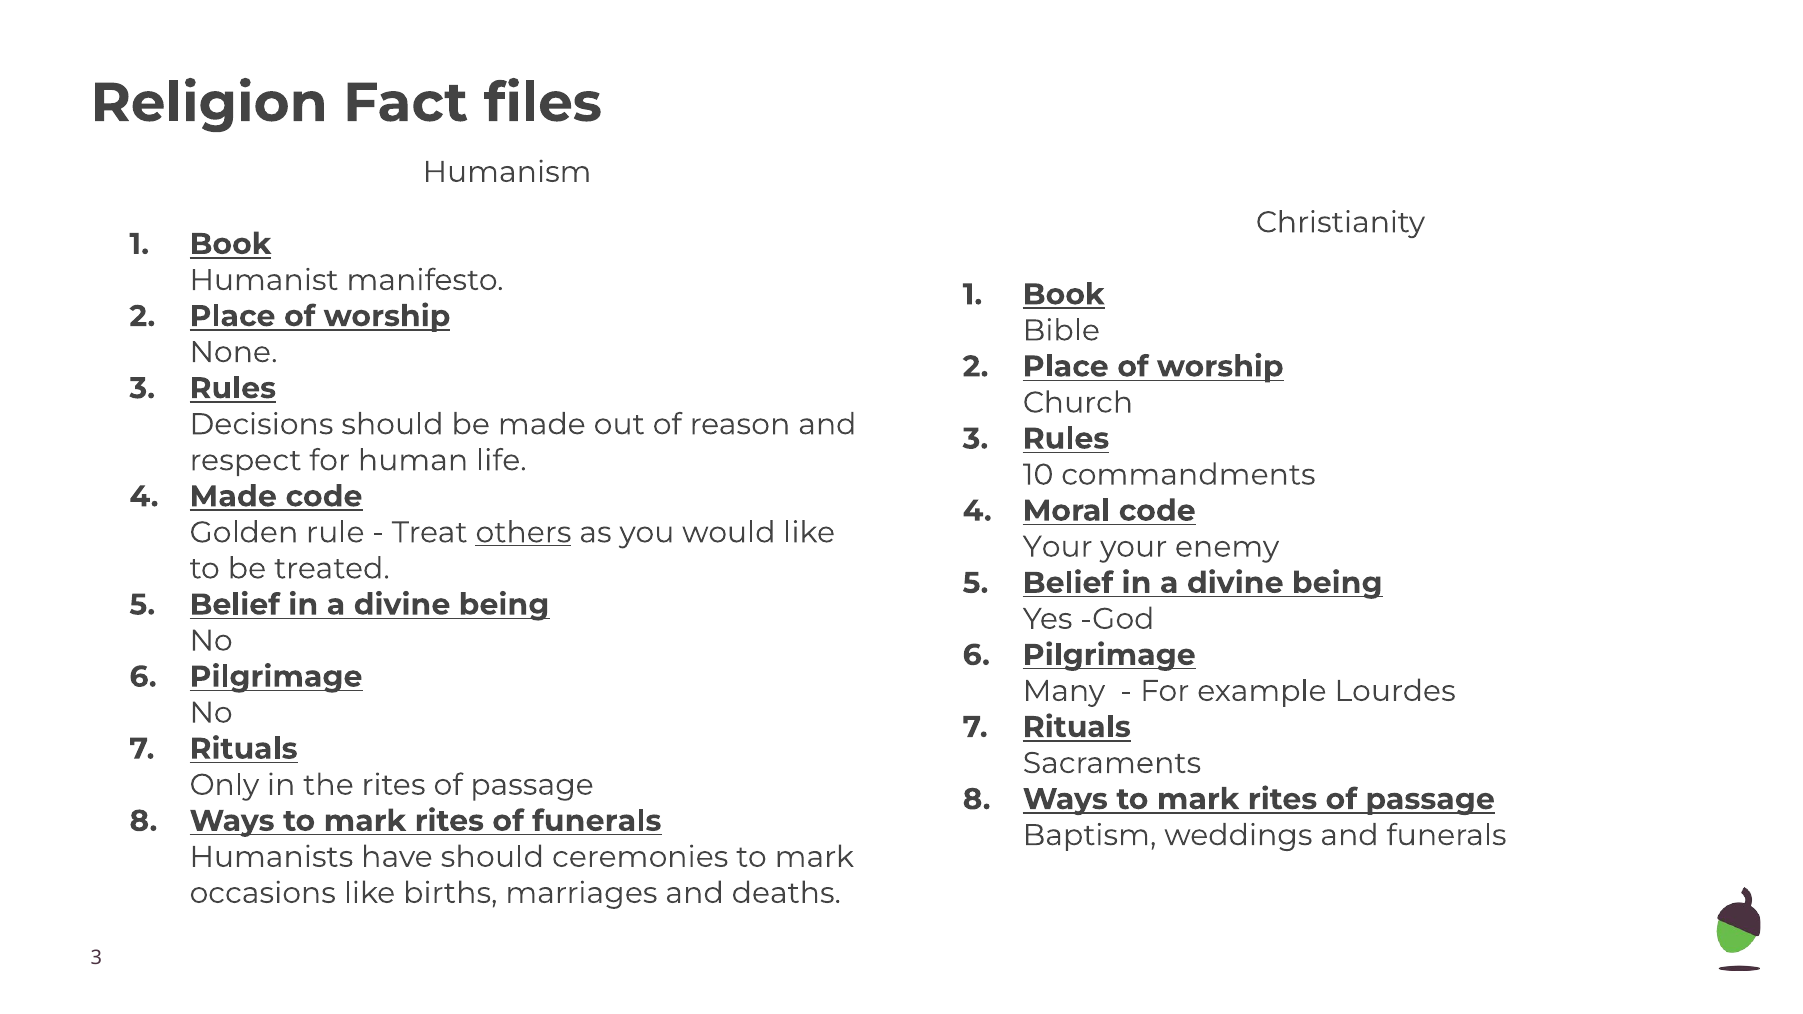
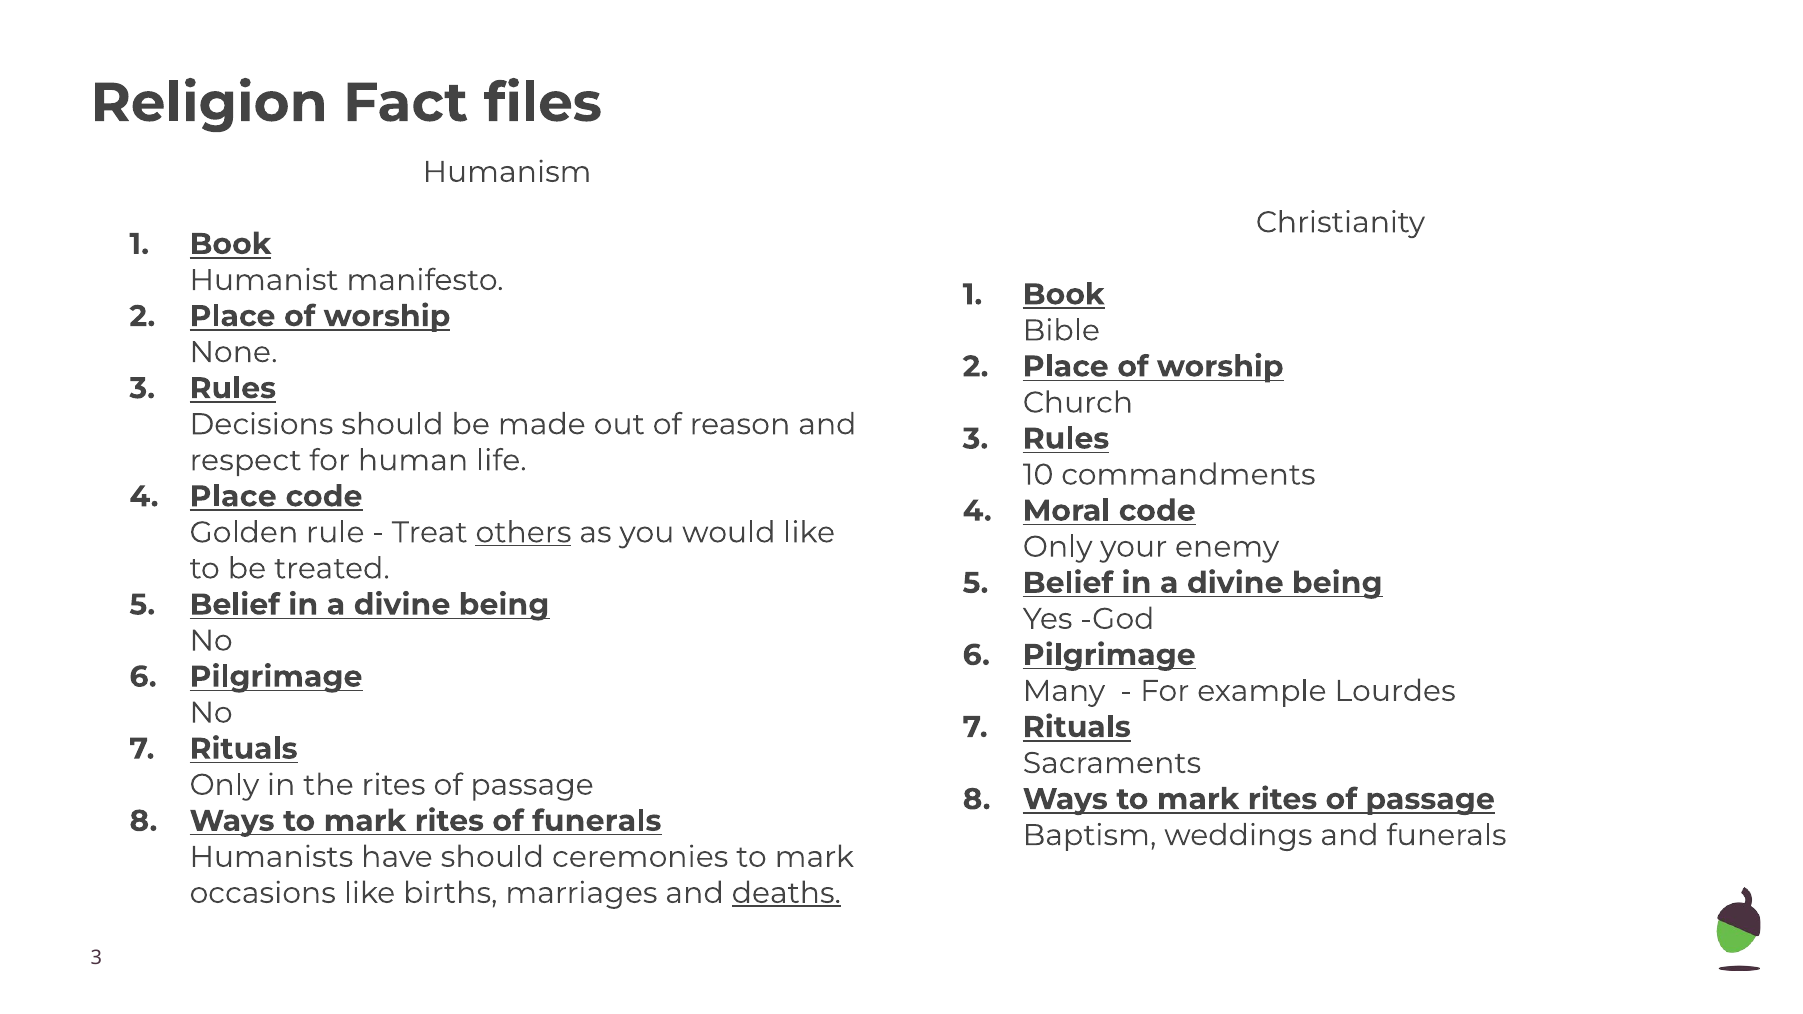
Made at (233, 497): Made -> Place
Your at (1058, 547): Your -> Only
deaths underline: none -> present
